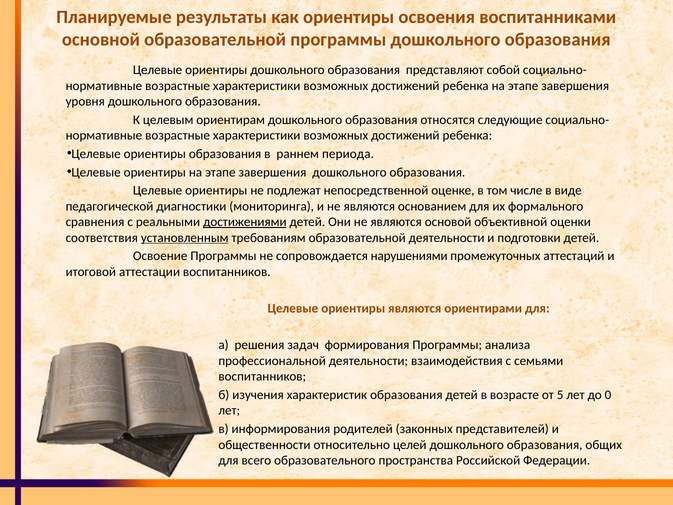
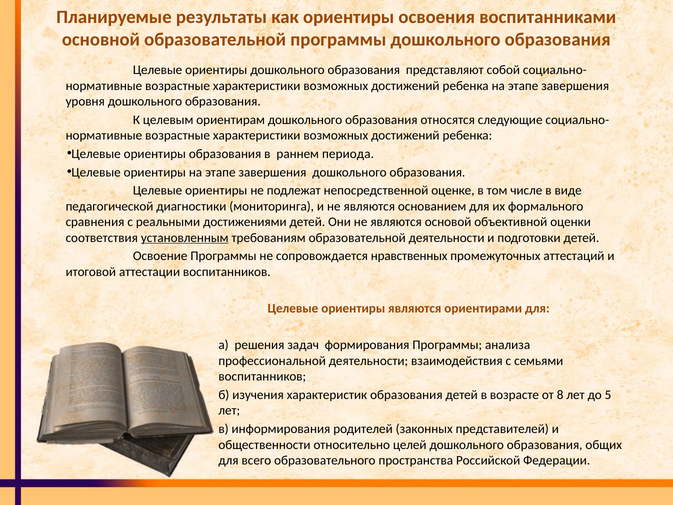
достижениями underline: present -> none
нарушениями: нарушениями -> нравственных
5: 5 -> 8
0: 0 -> 5
